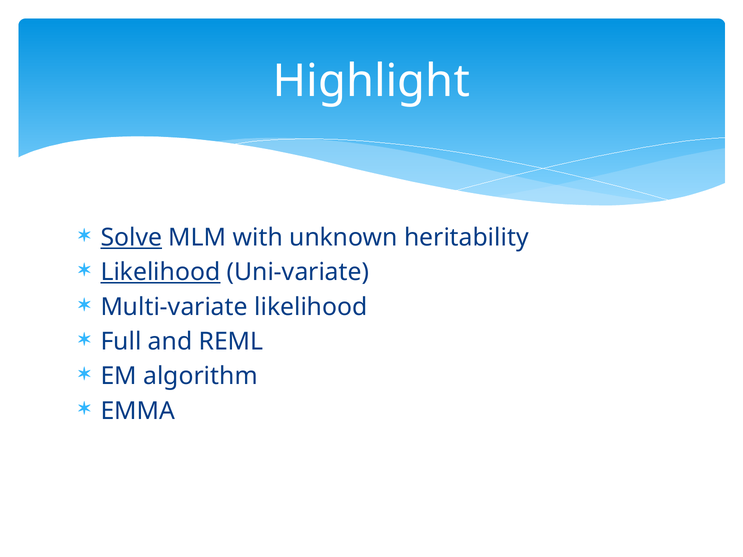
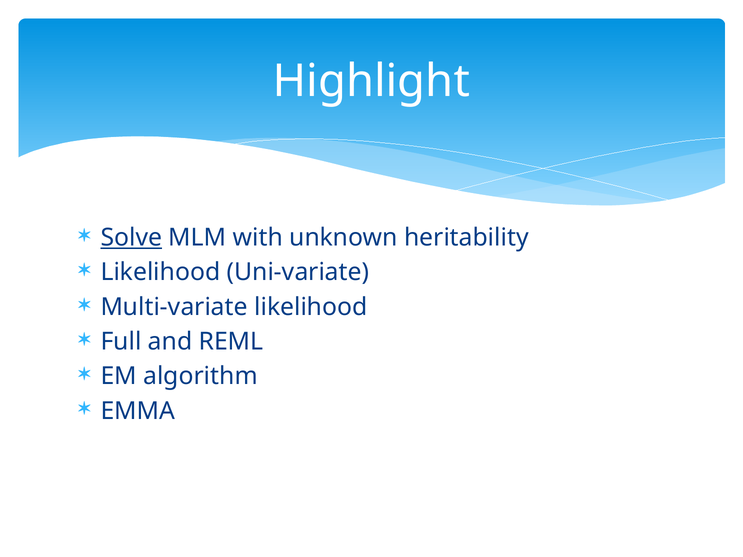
Likelihood at (160, 272) underline: present -> none
